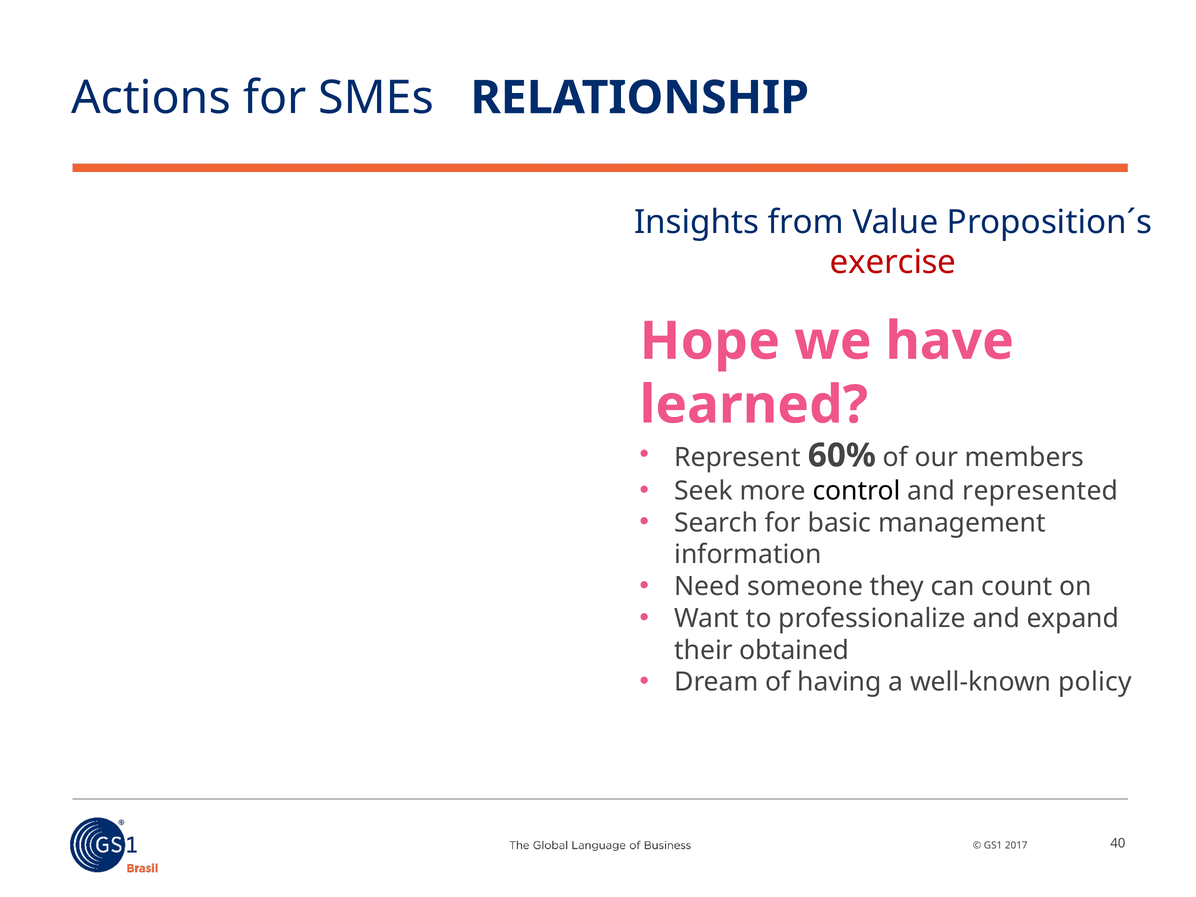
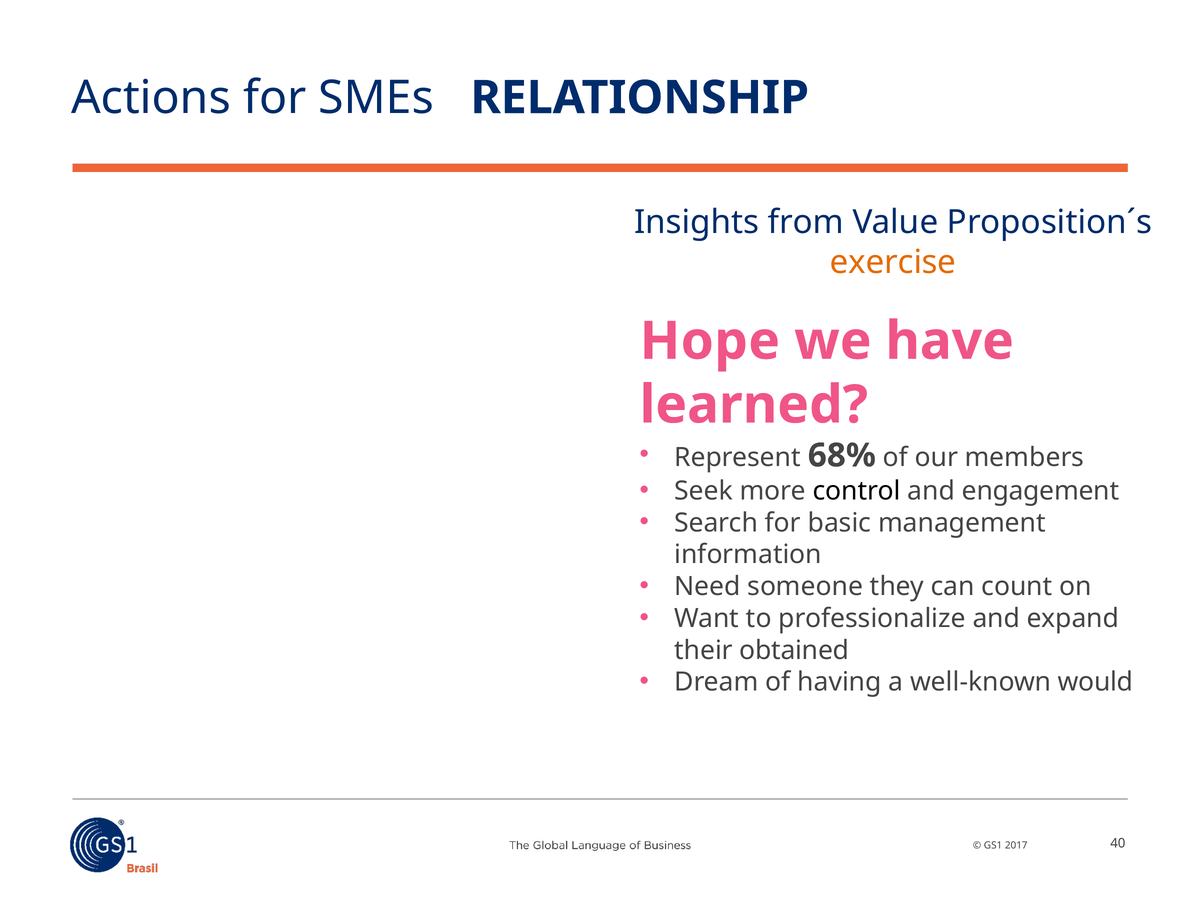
exercise colour: red -> orange
60%: 60% -> 68%
represented: represented -> engagement
policy: policy -> would
